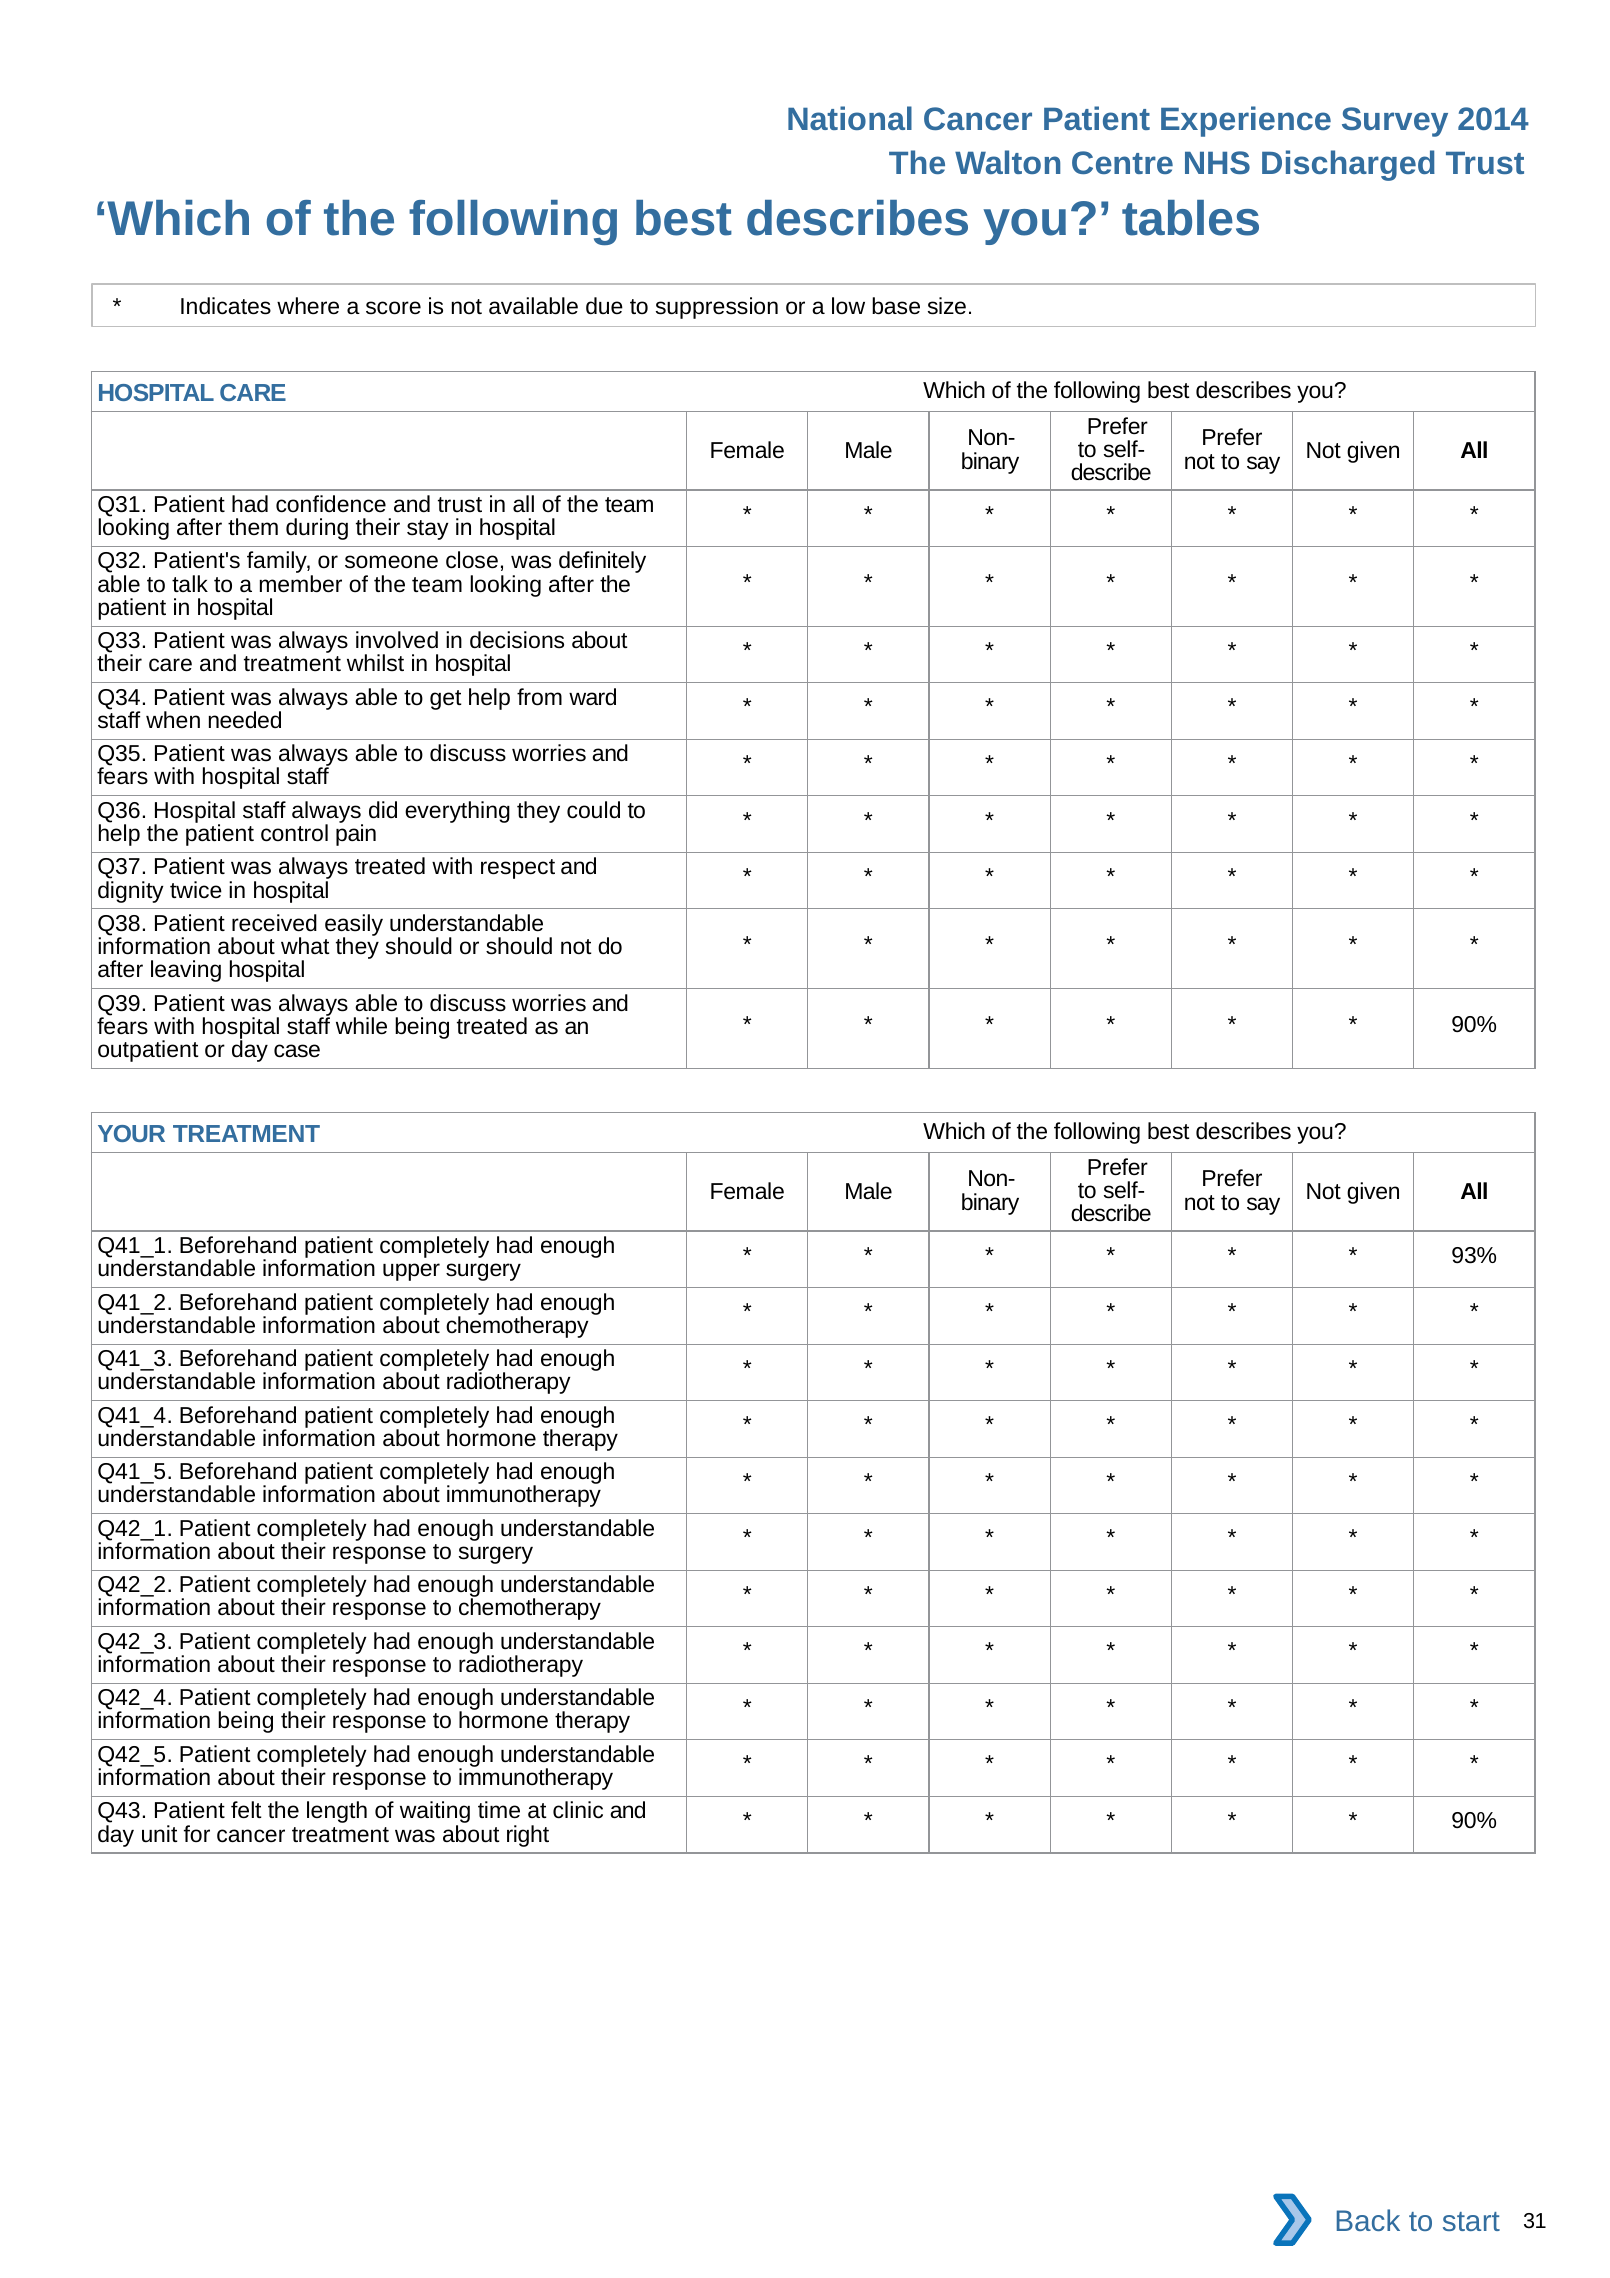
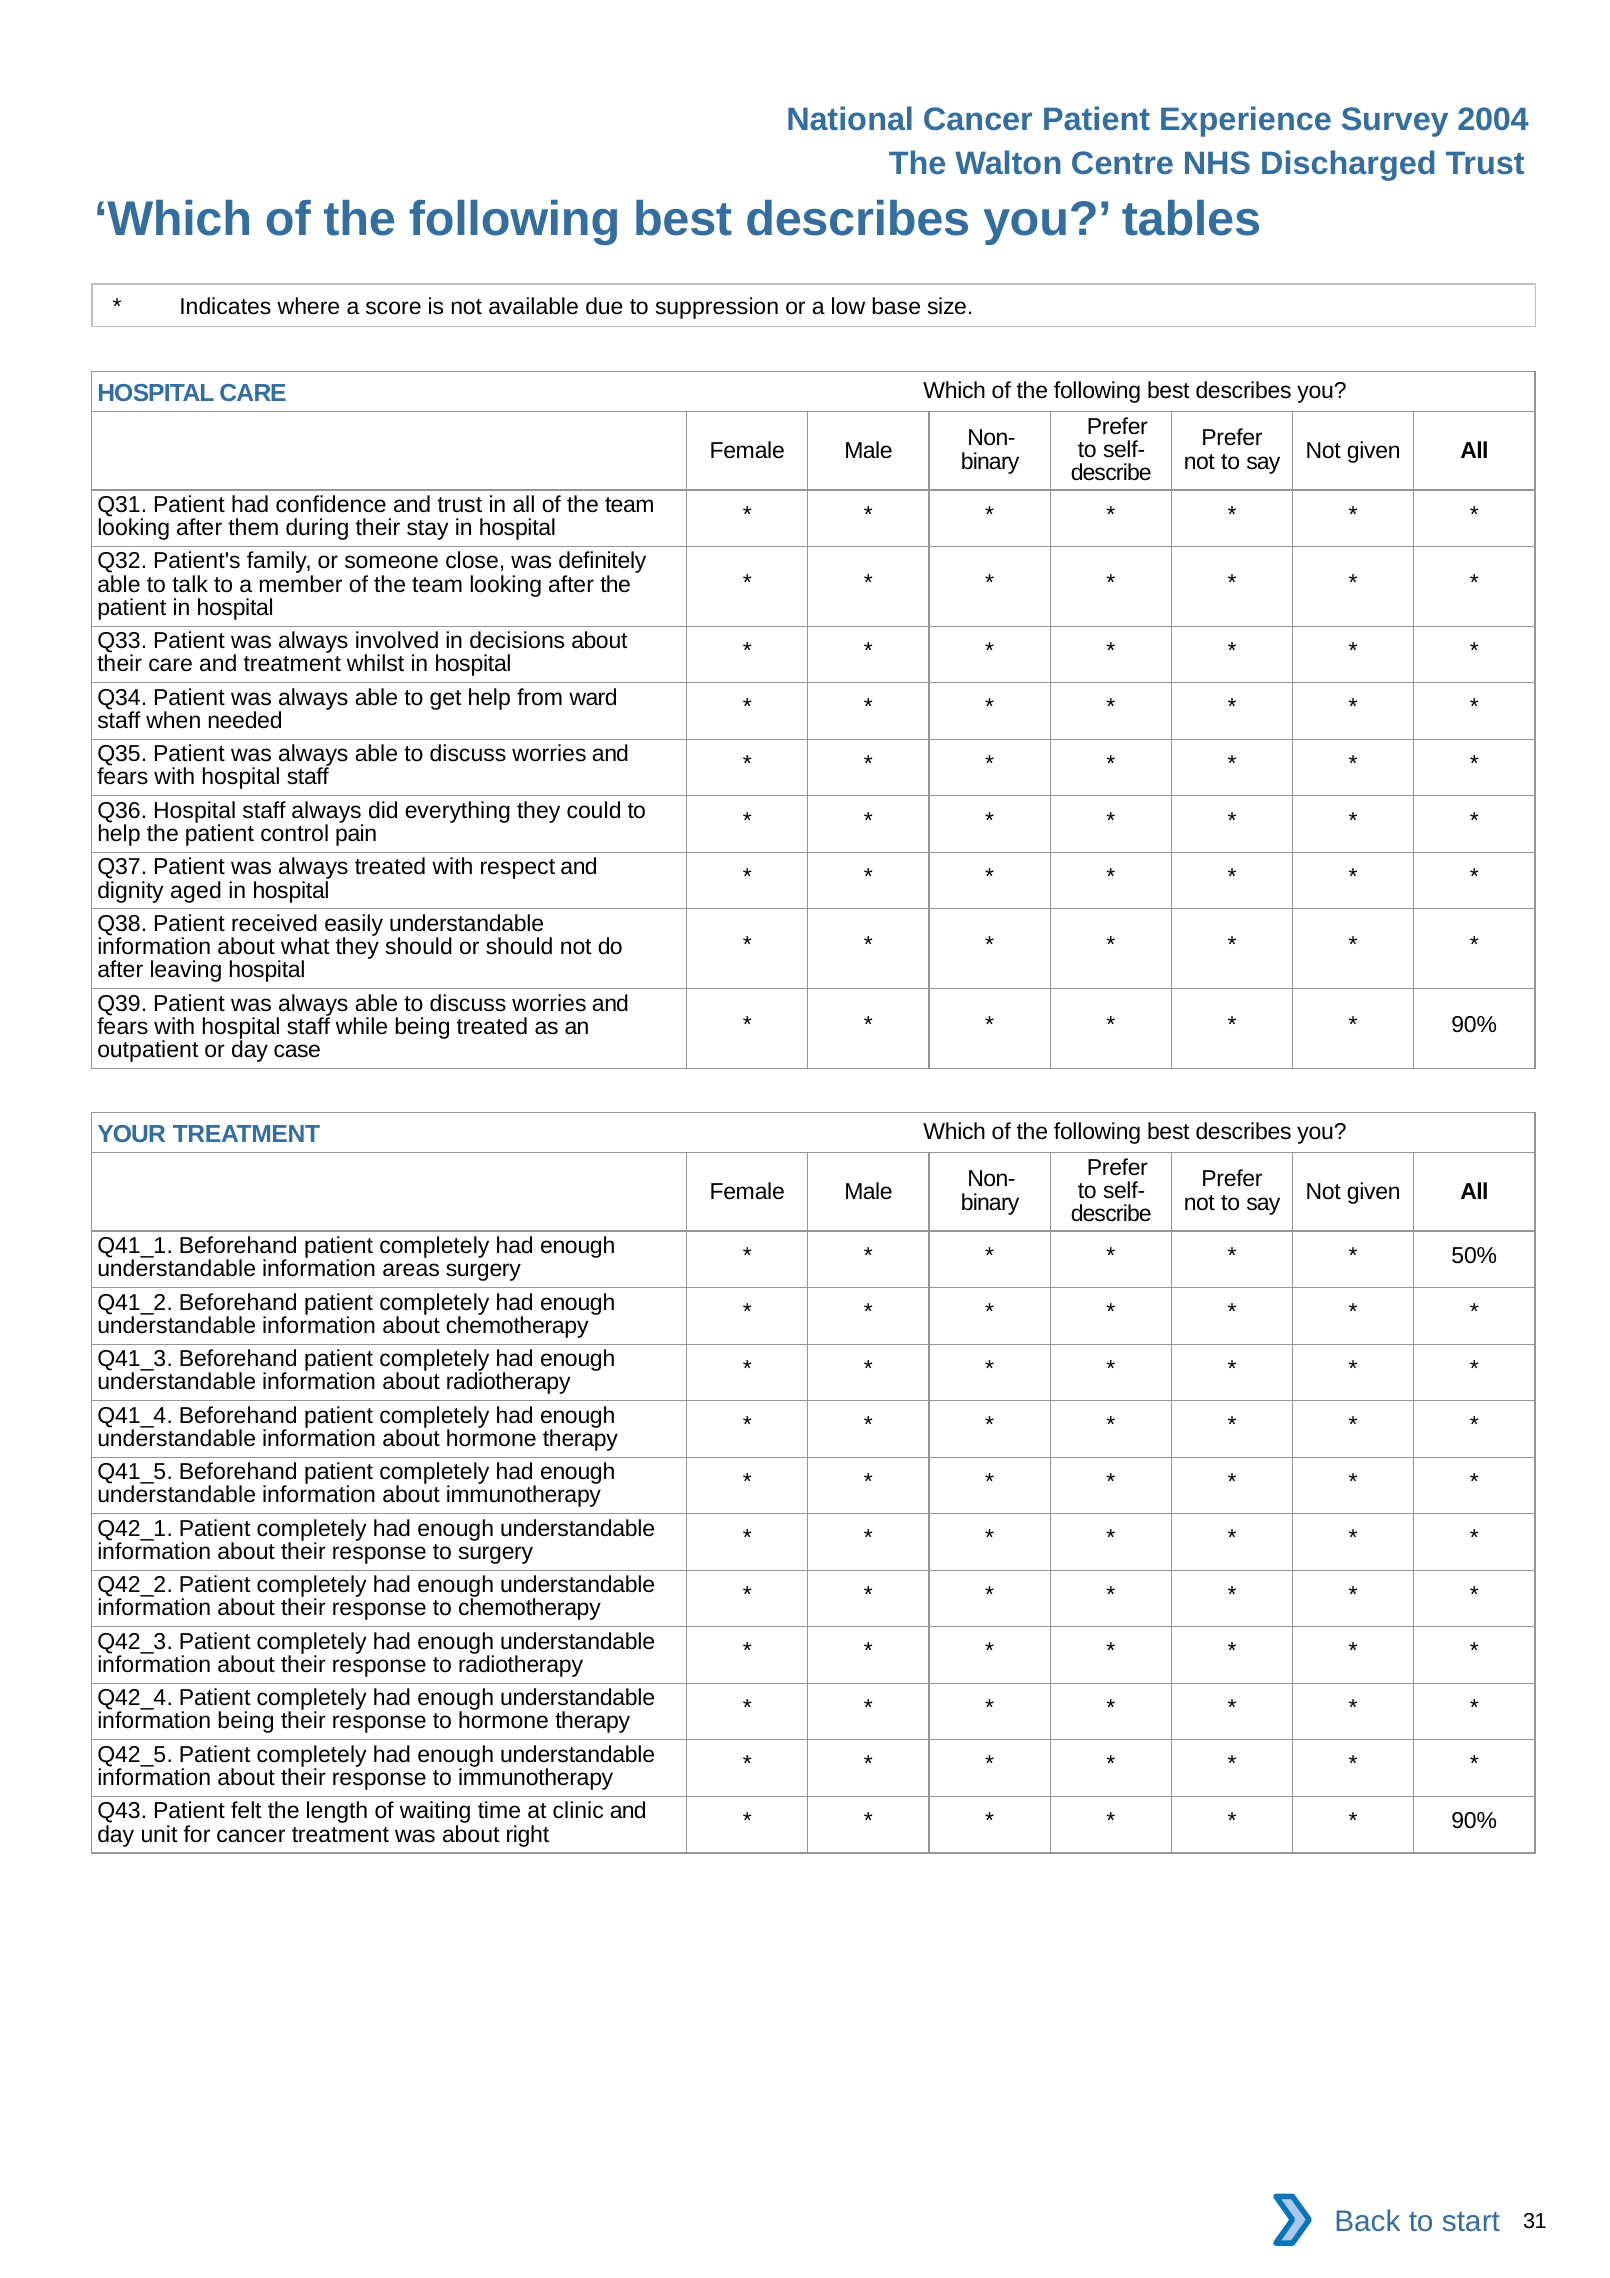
2014: 2014 -> 2004
twice: twice -> aged
93%: 93% -> 50%
upper: upper -> areas
